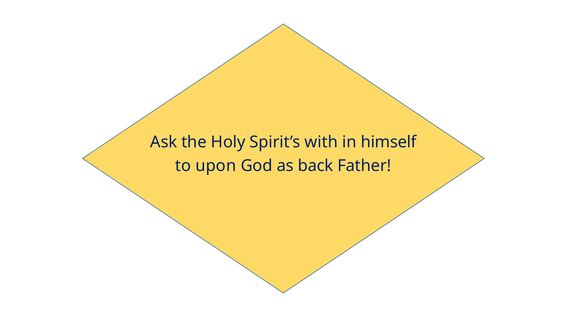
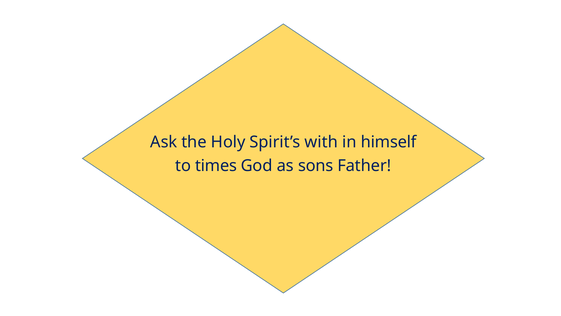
upon: upon -> times
back: back -> sons
